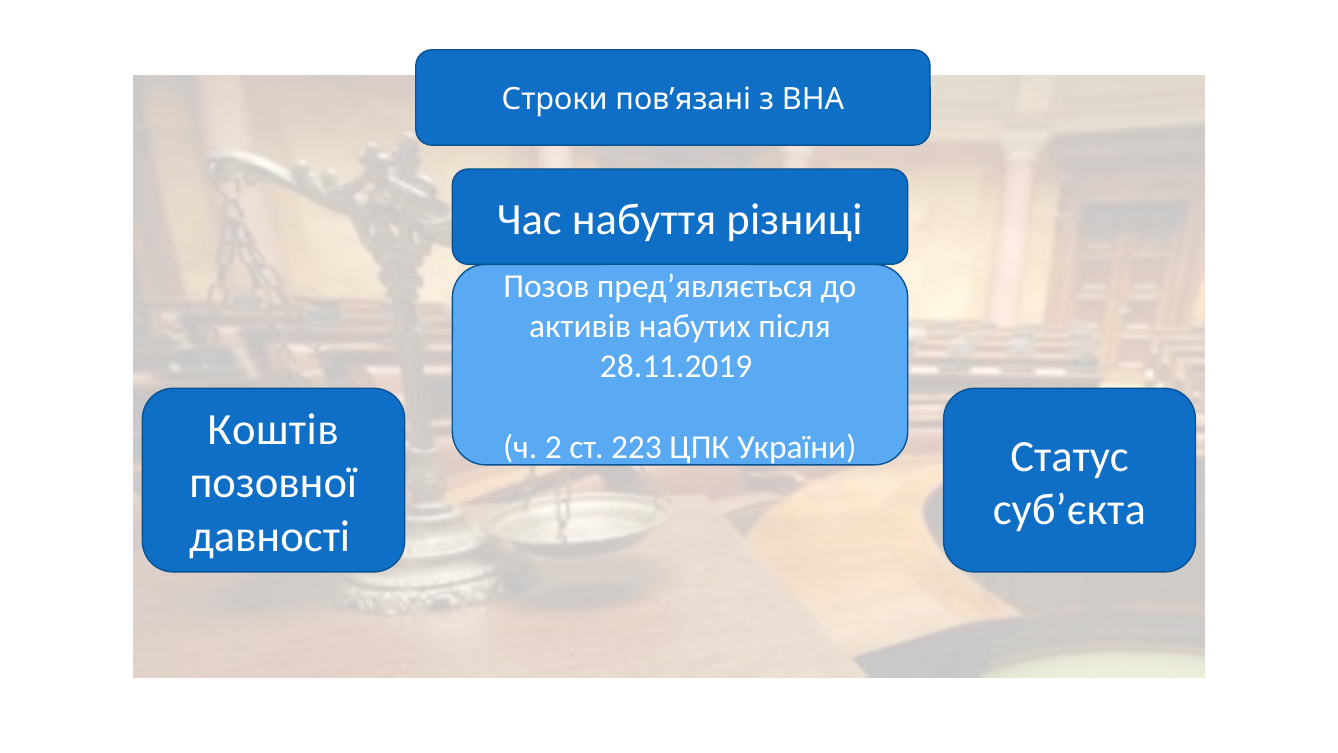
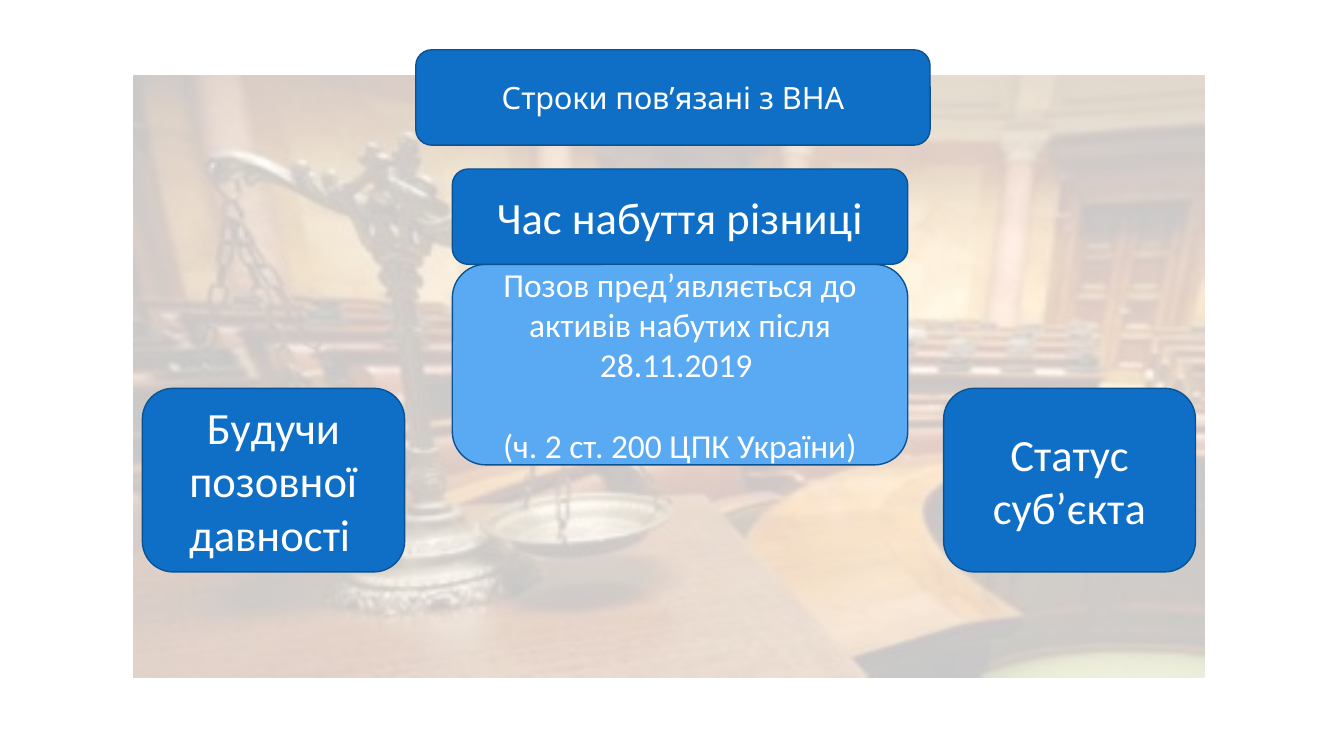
Коштів at (273, 429): Коштів -> Будучи
223: 223 -> 200
